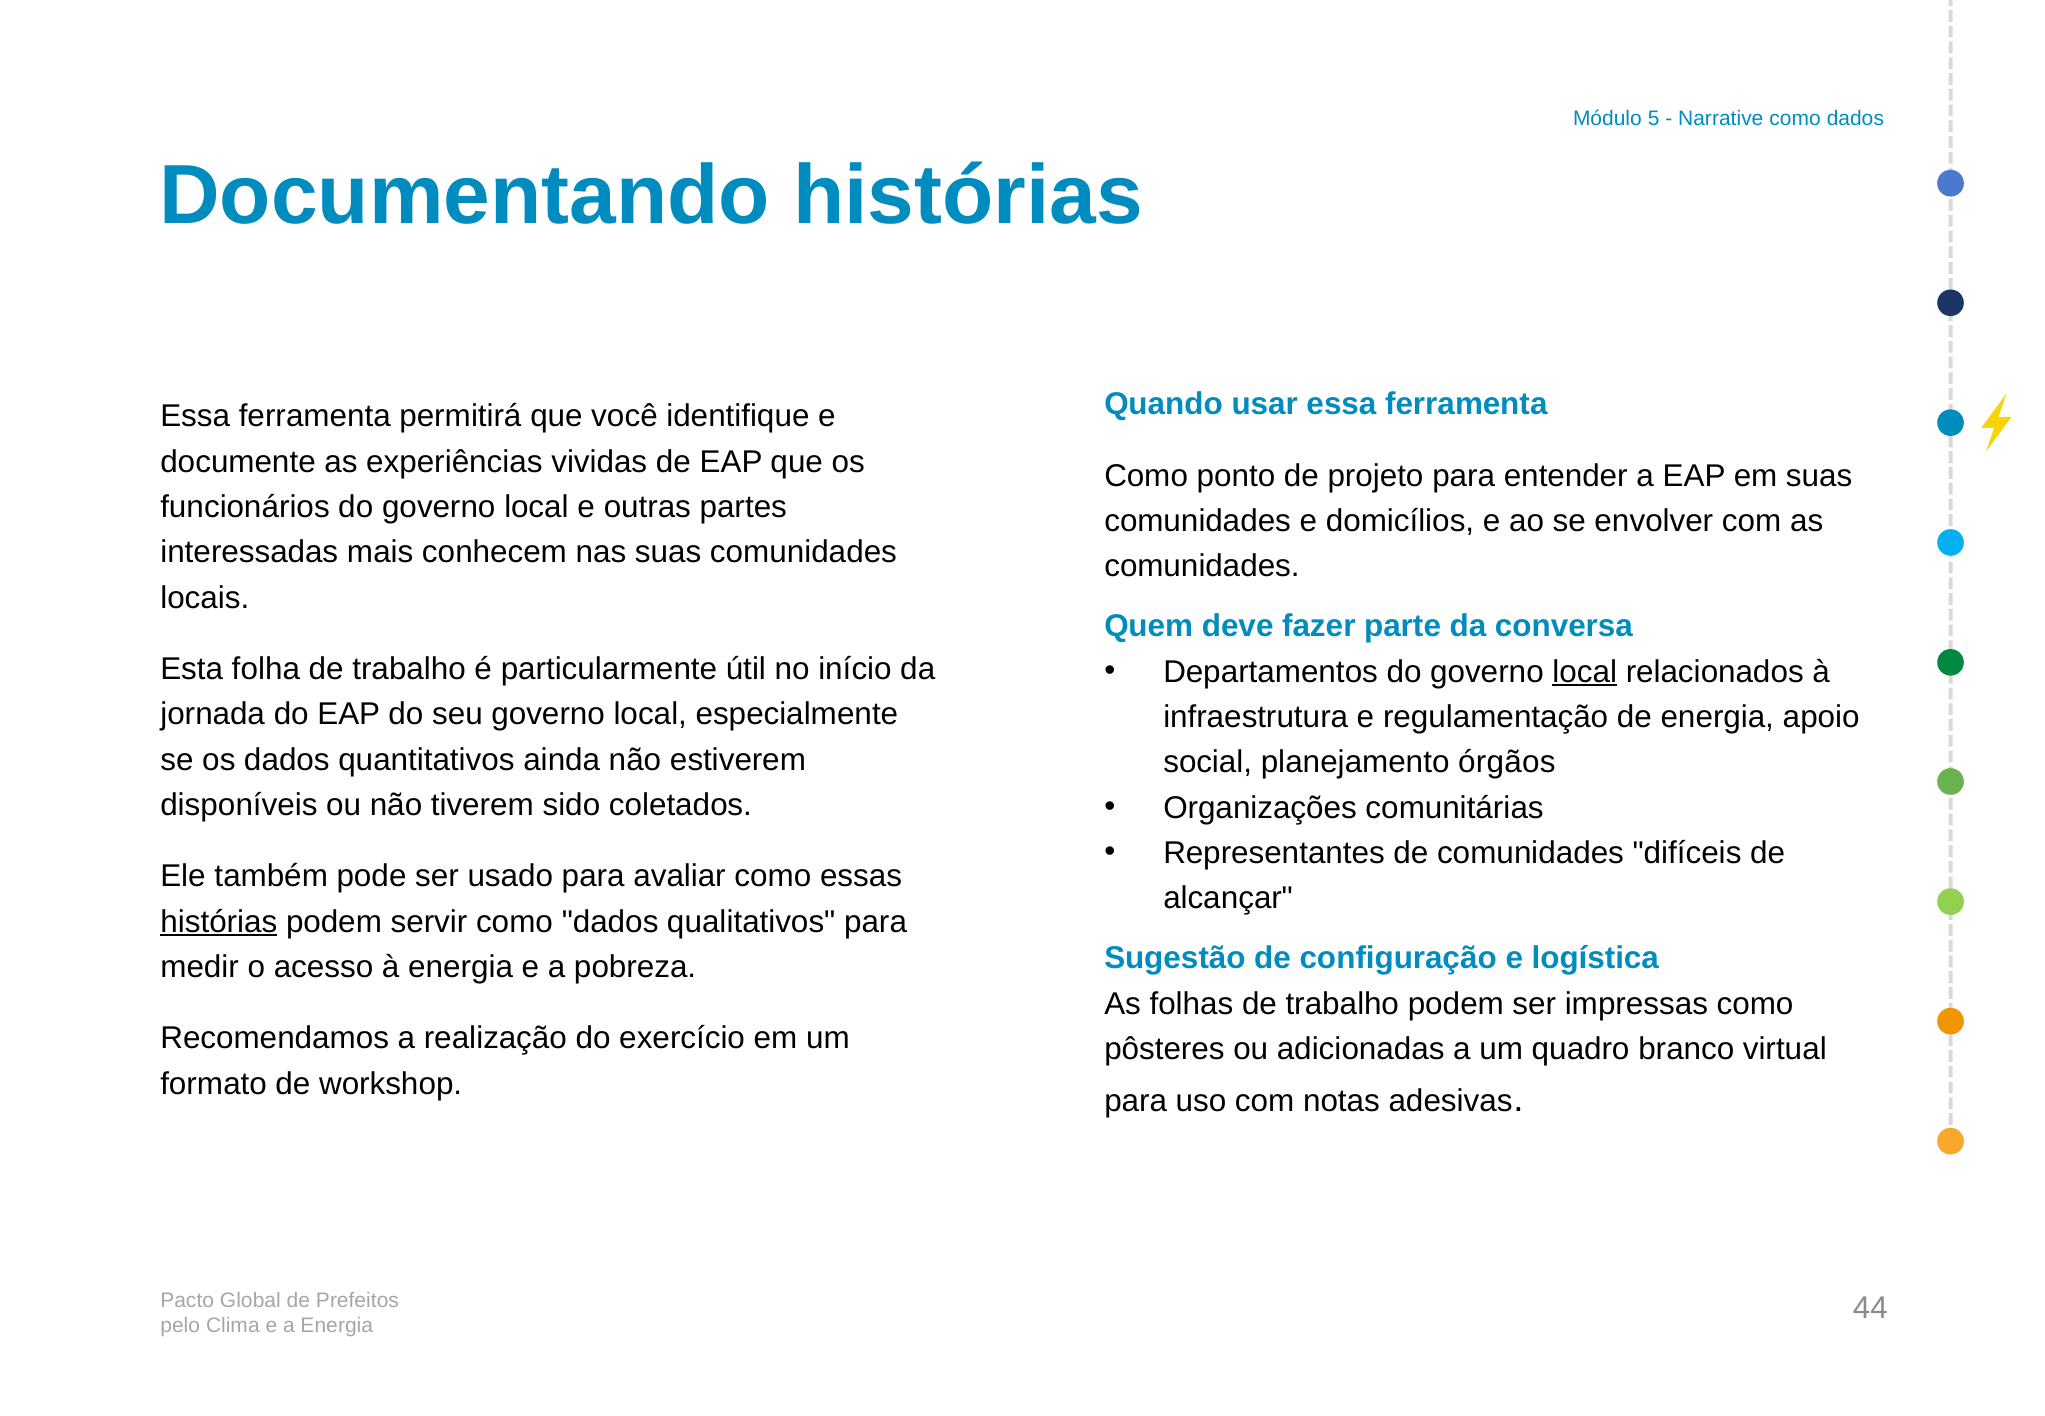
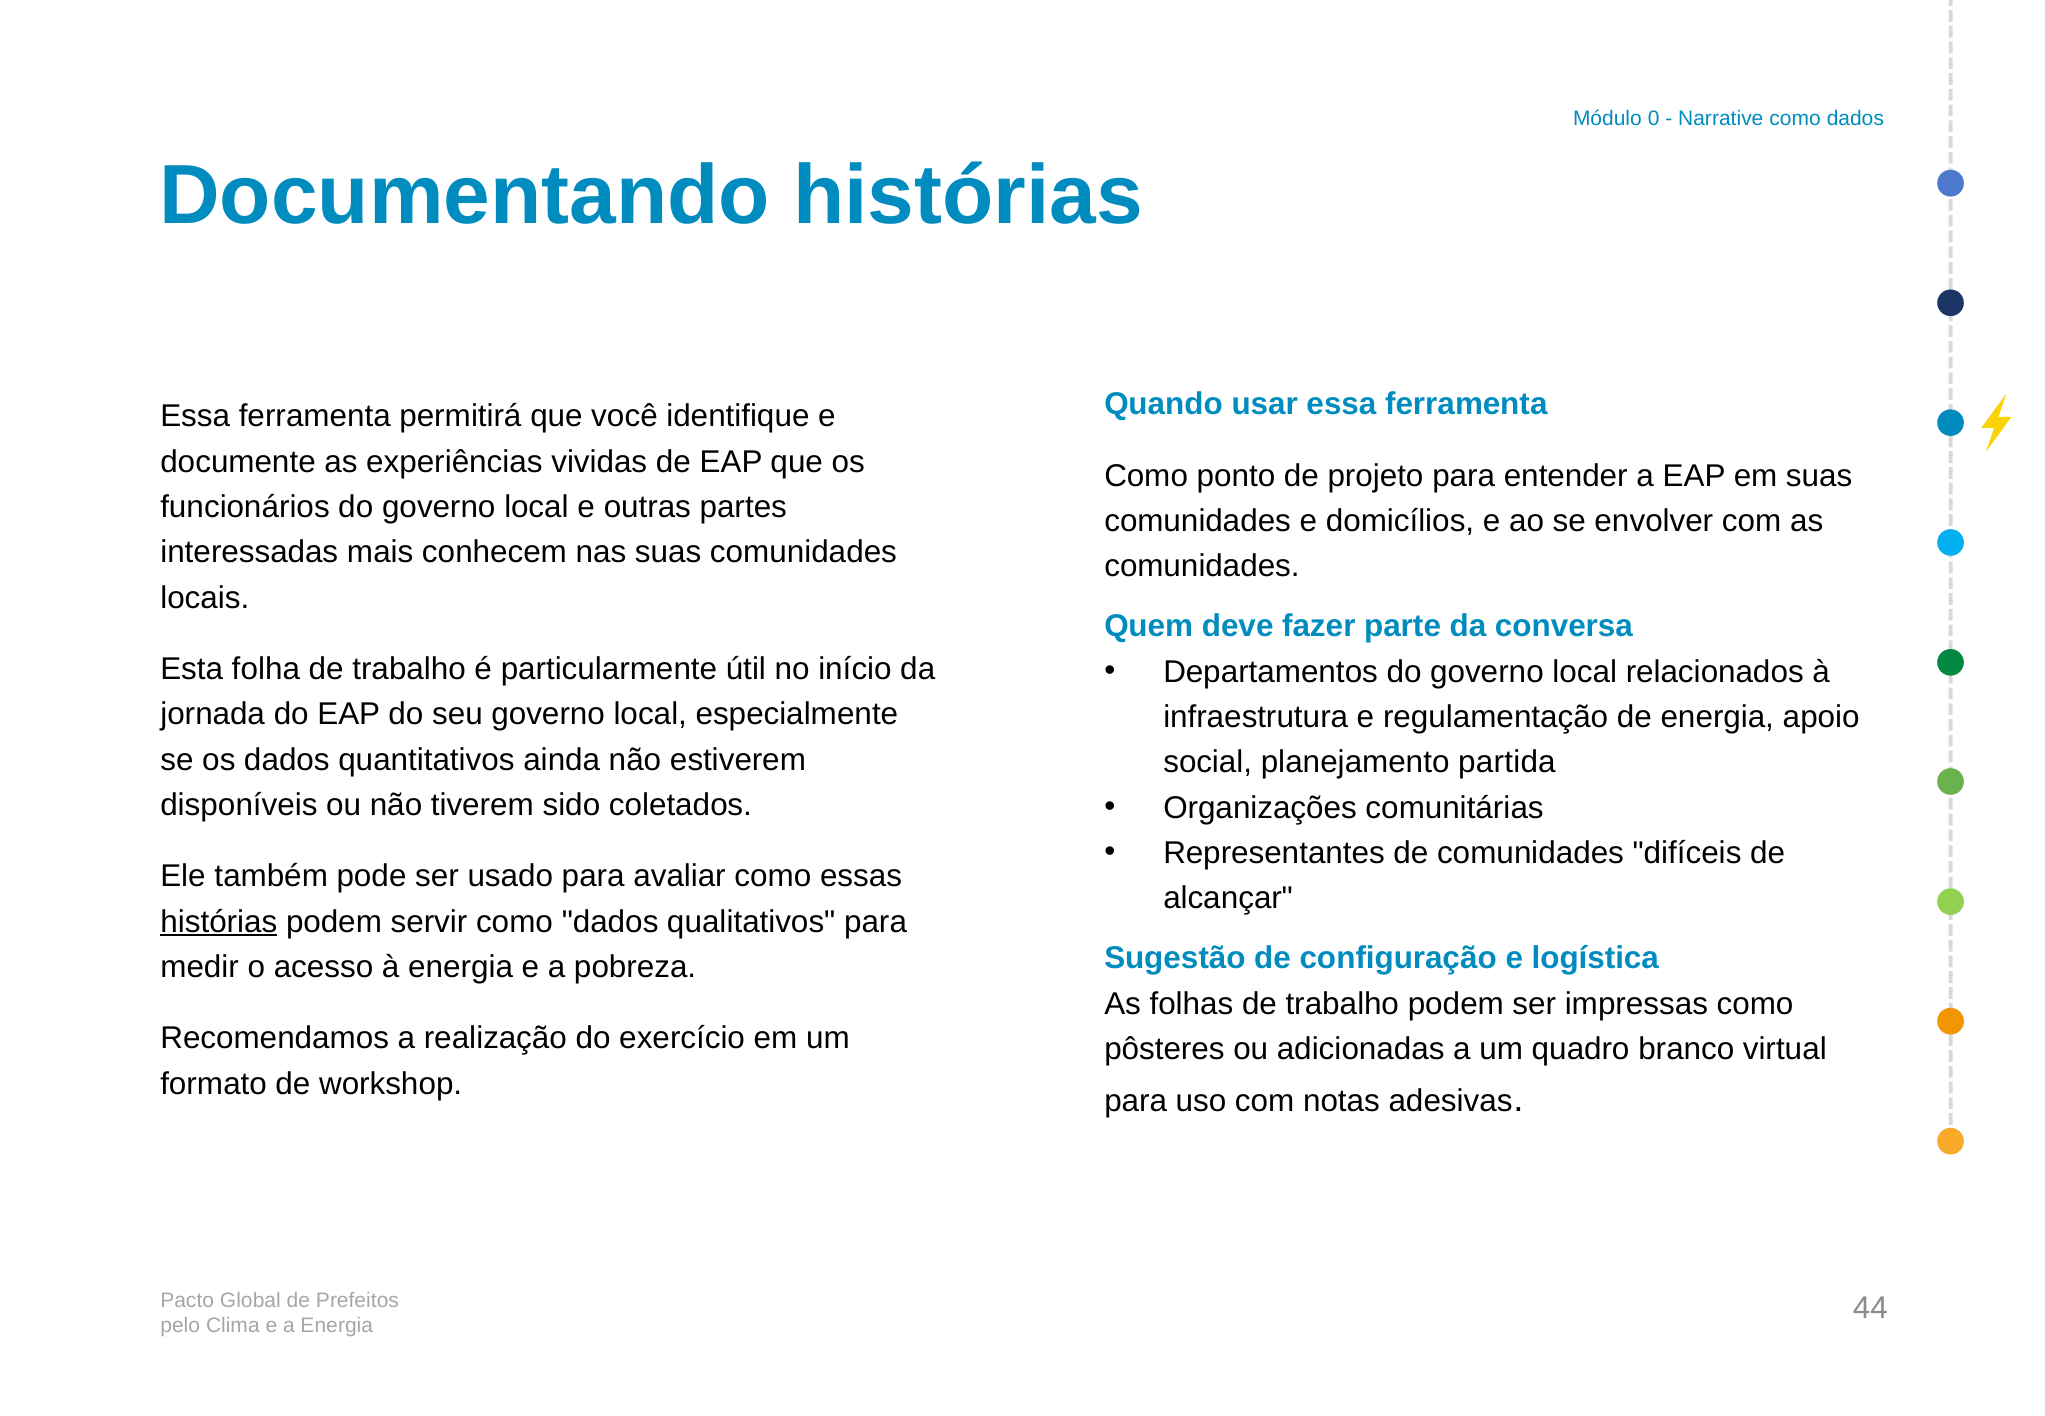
5: 5 -> 0
local at (1585, 672) underline: present -> none
órgãos: órgãos -> partida
